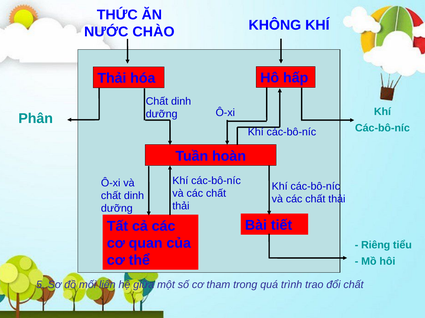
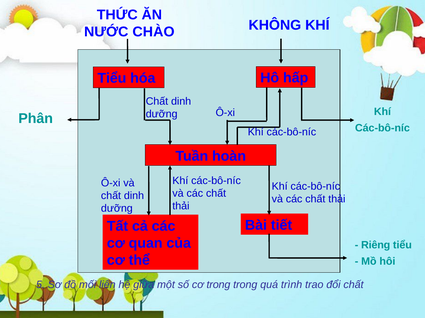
Thải at (112, 78): Thải -> Tiểu
cơ tham: tham -> trong
